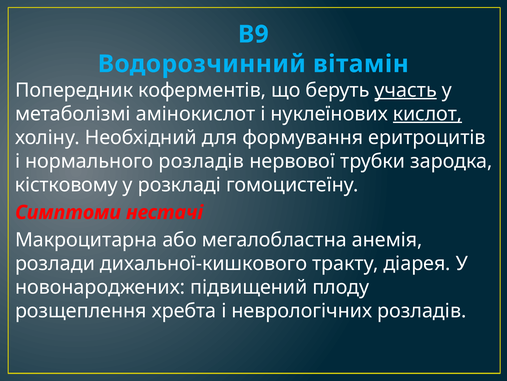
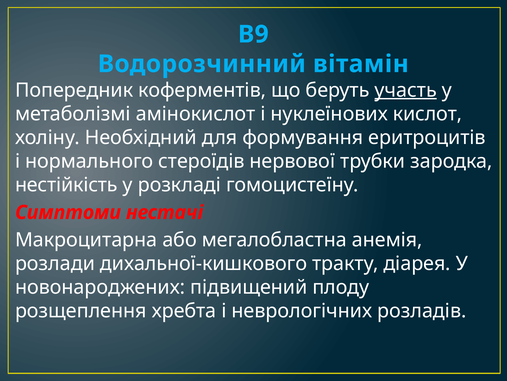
кислот underline: present -> none
нормального розладів: розладів -> стероїдів
кістковому: кістковому -> нестійкість
